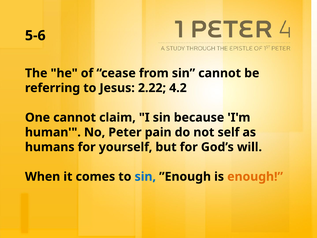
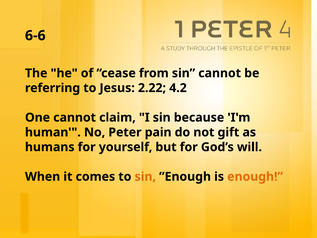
5-6: 5-6 -> 6-6
self: self -> gift
sin at (145, 176) colour: blue -> orange
